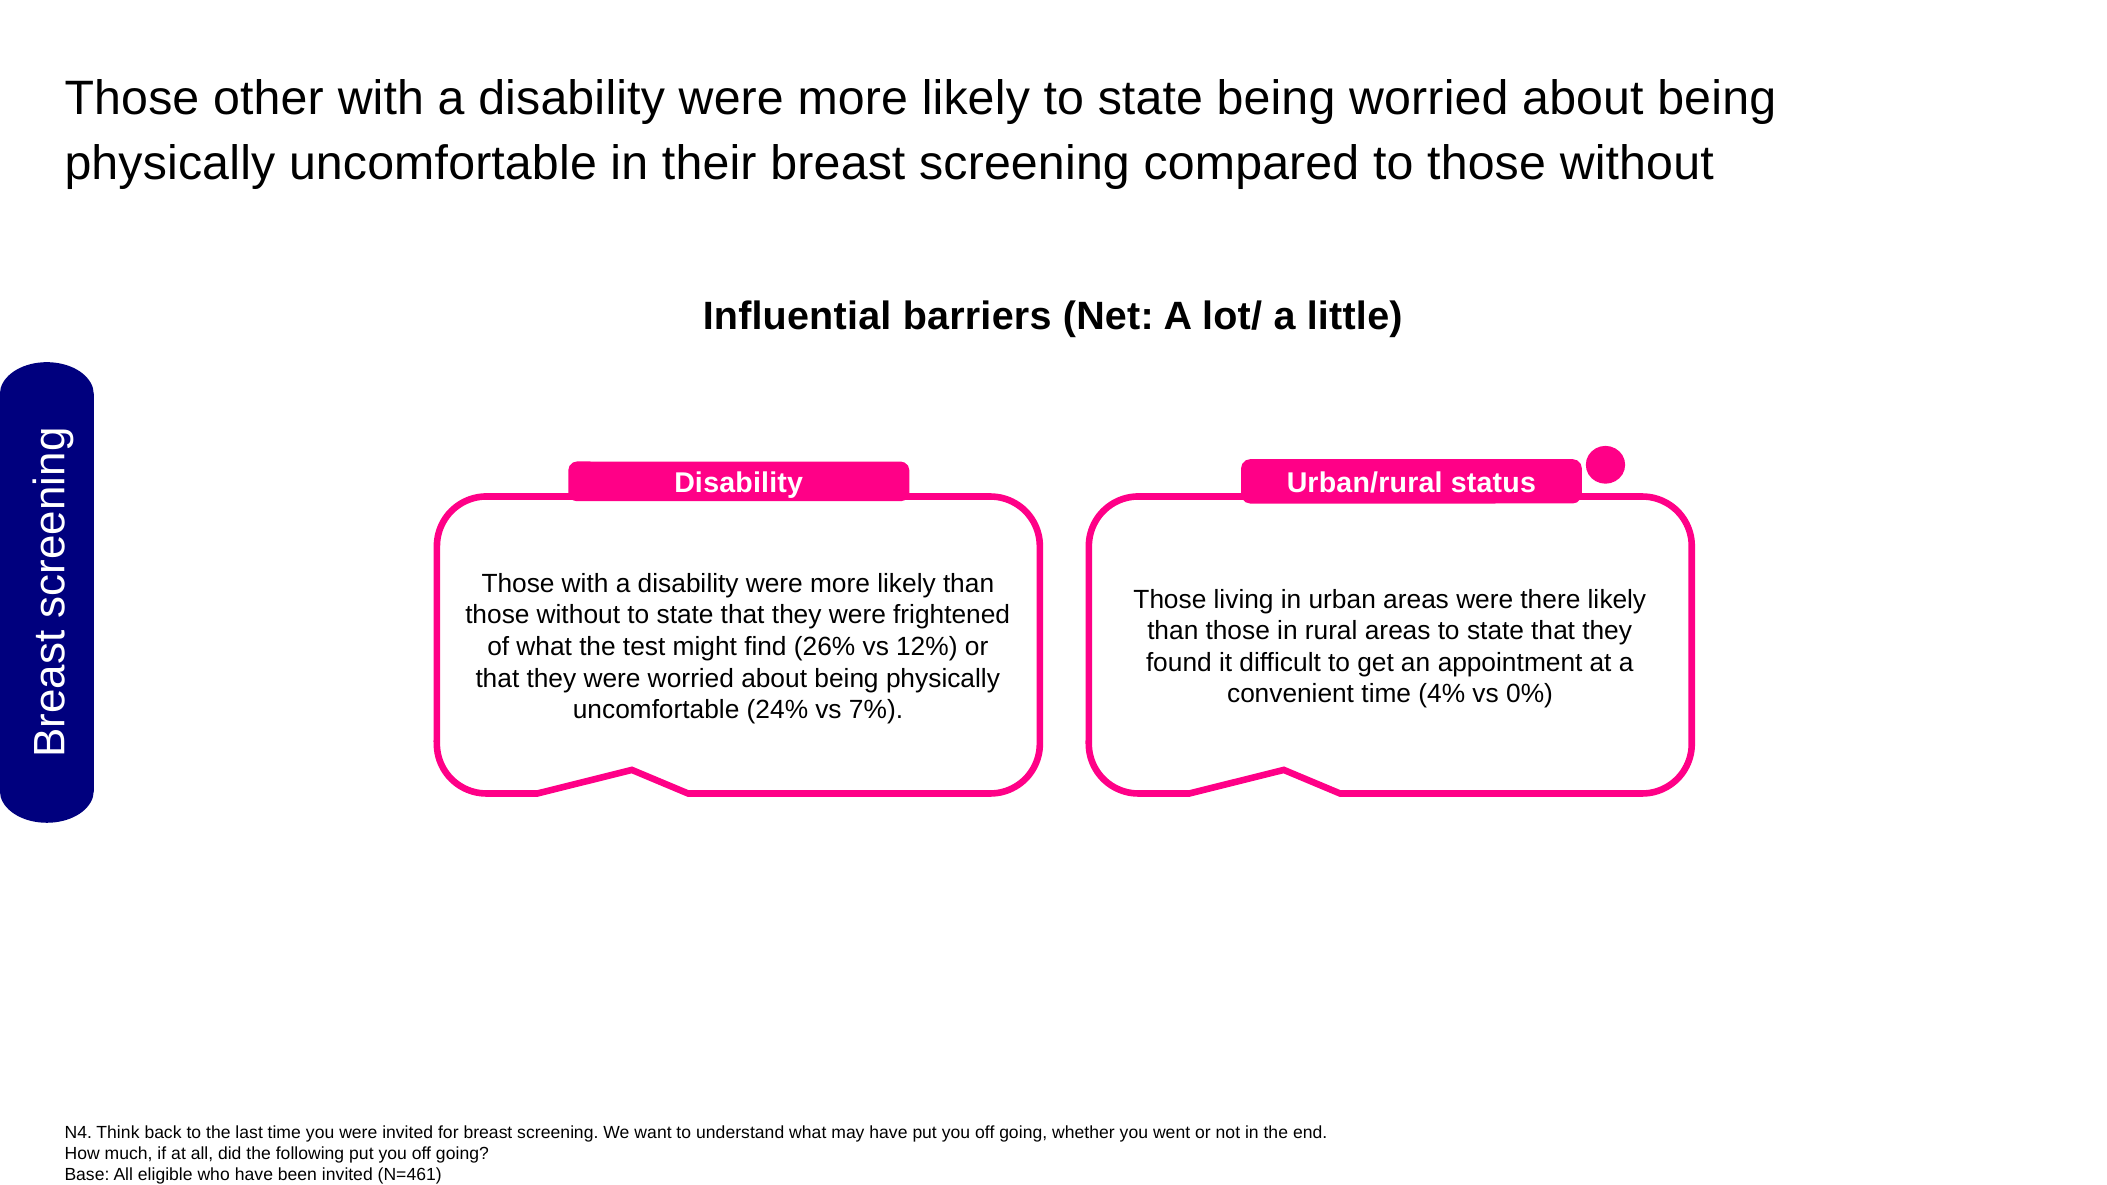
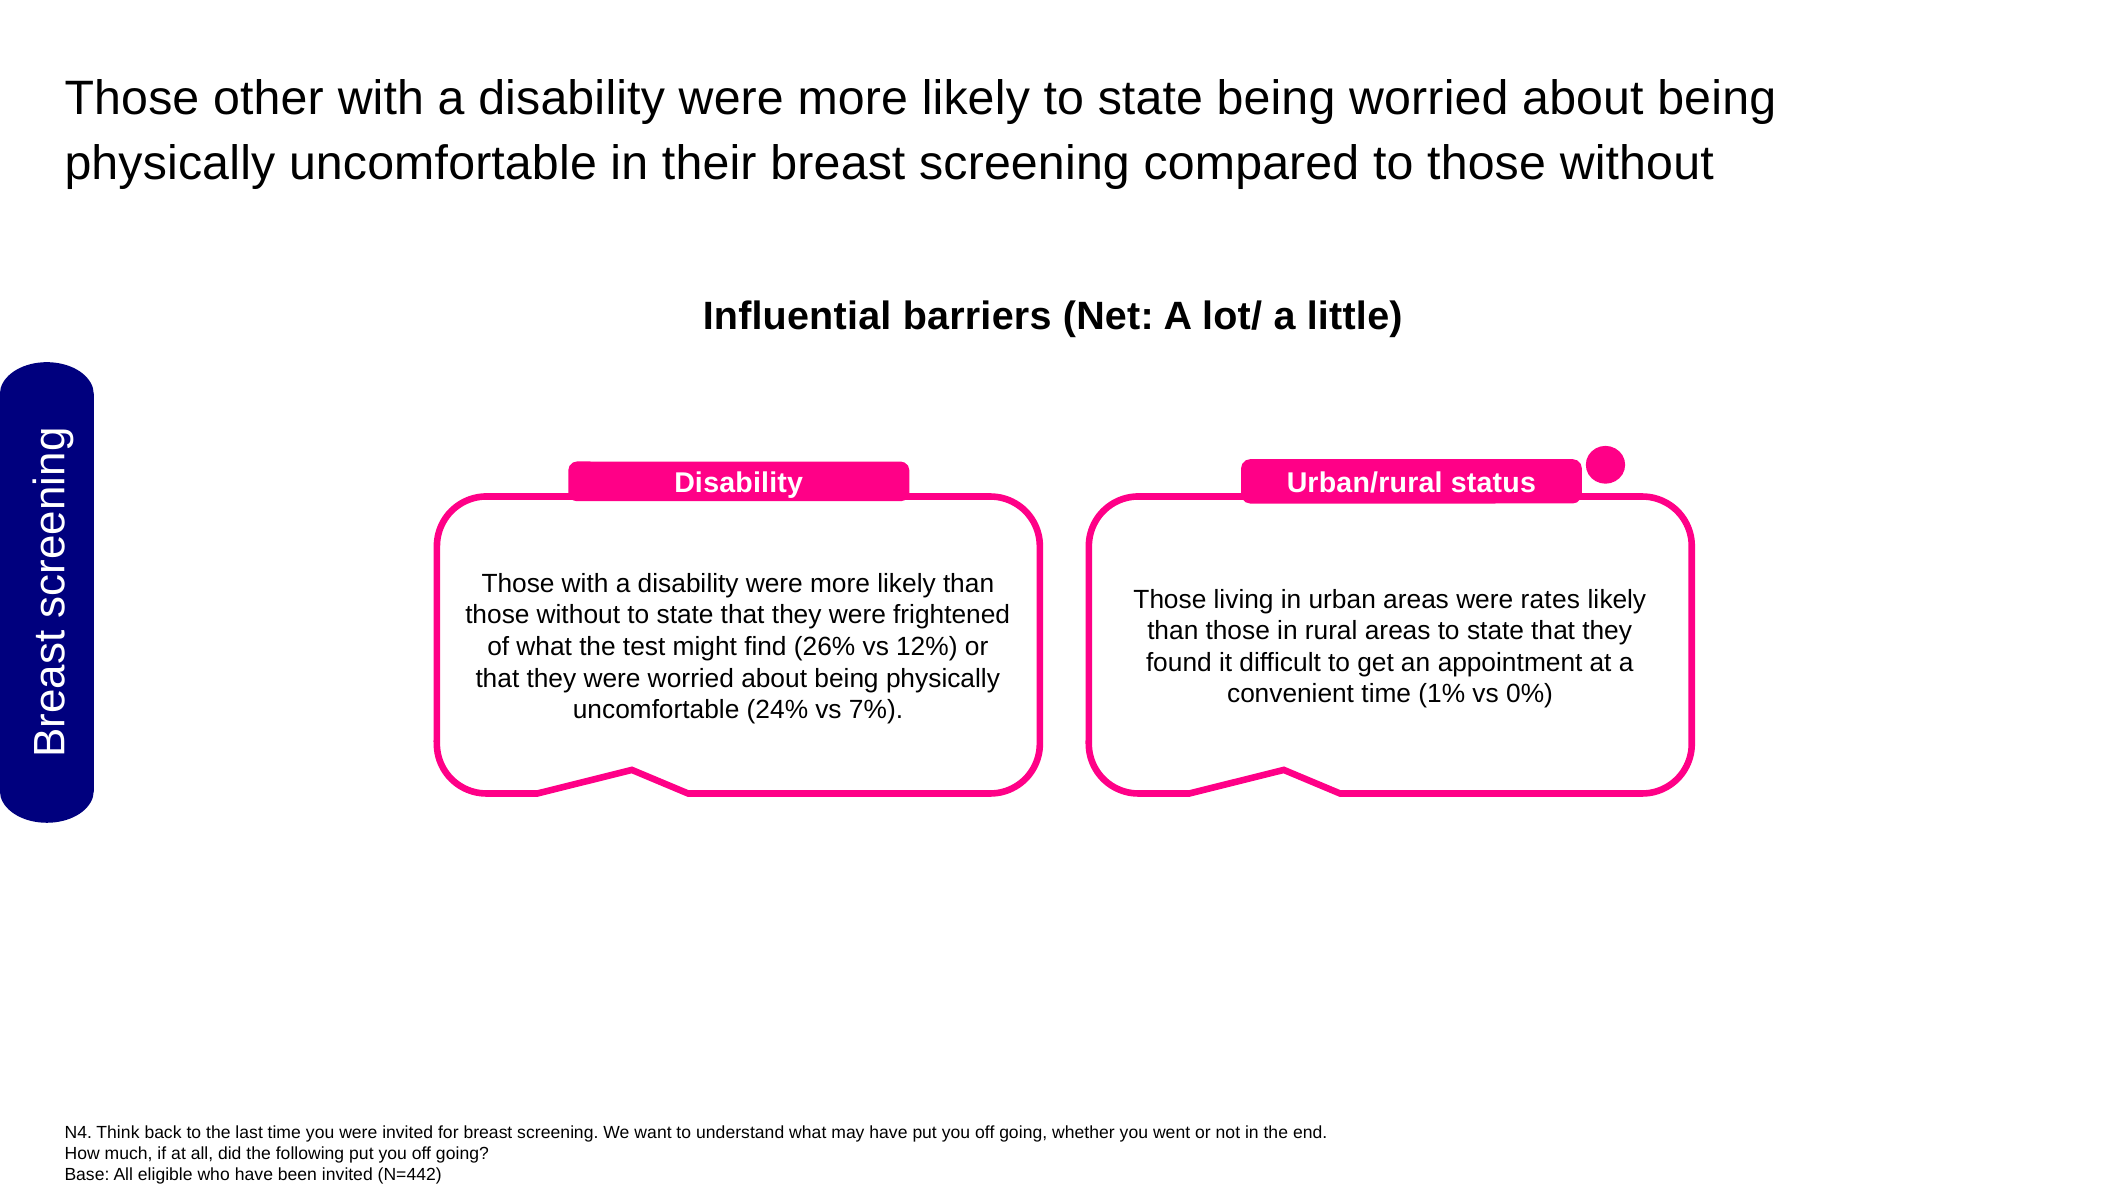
there: there -> rates
4%: 4% -> 1%
N=461: N=461 -> N=442
